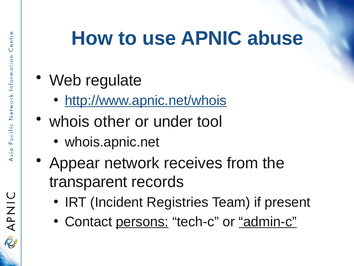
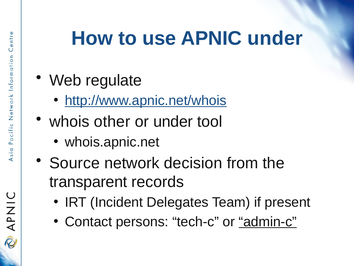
APNIC abuse: abuse -> under
Appear: Appear -> Source
receives: receives -> decision
Registries: Registries -> Delegates
persons underline: present -> none
